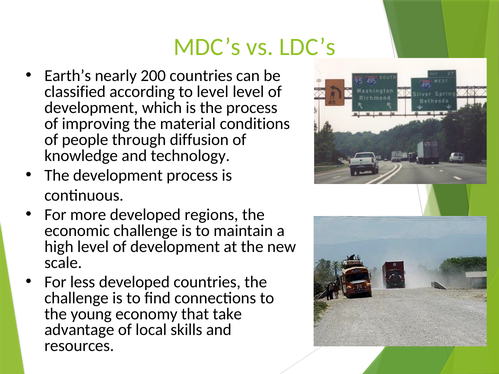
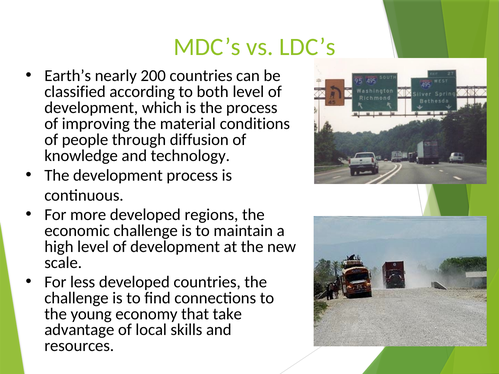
to level: level -> both
